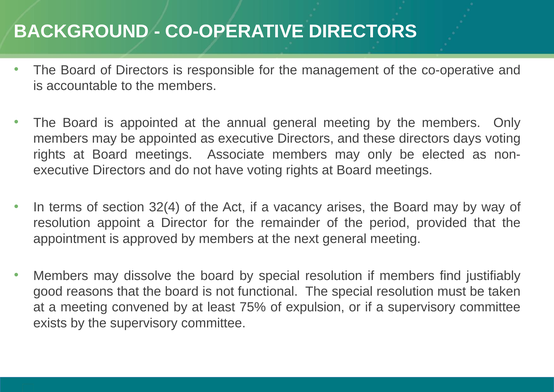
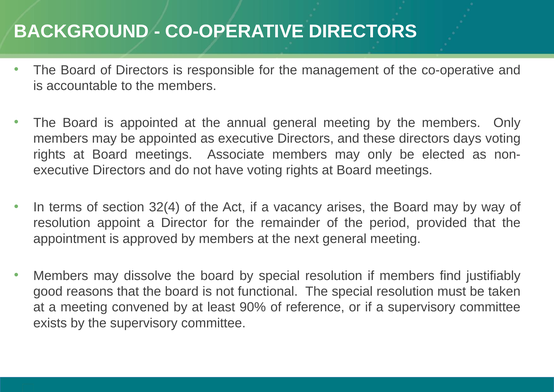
75%: 75% -> 90%
expulsion: expulsion -> reference
